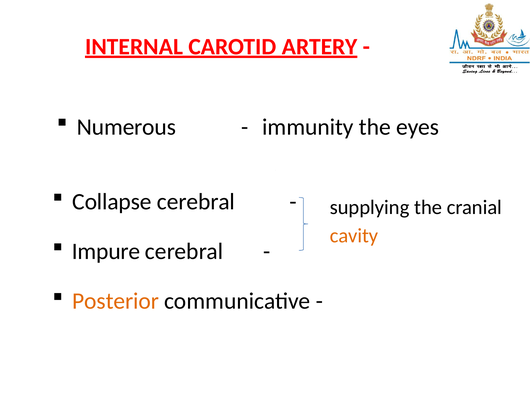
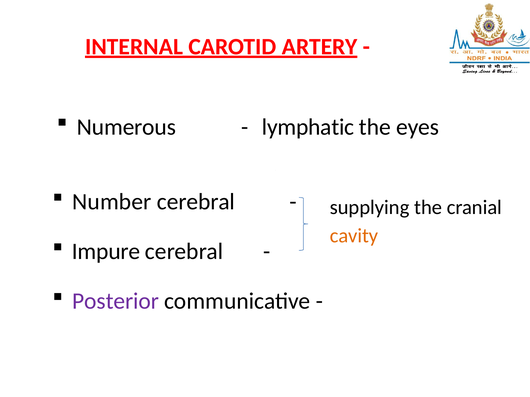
immunity: immunity -> lymphatic
Collapse: Collapse -> Number
Posterior colour: orange -> purple
